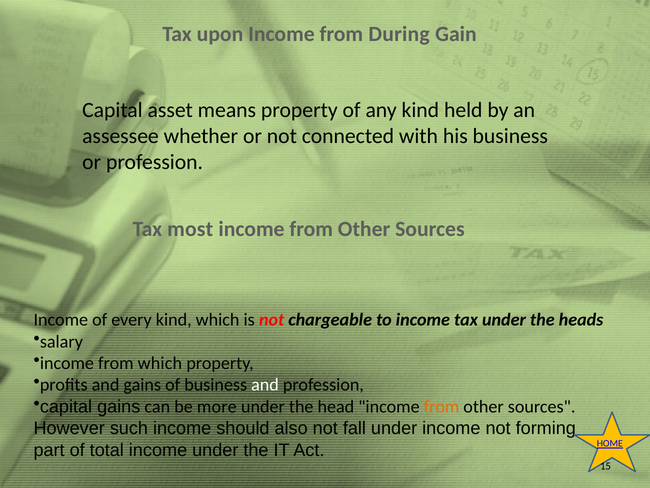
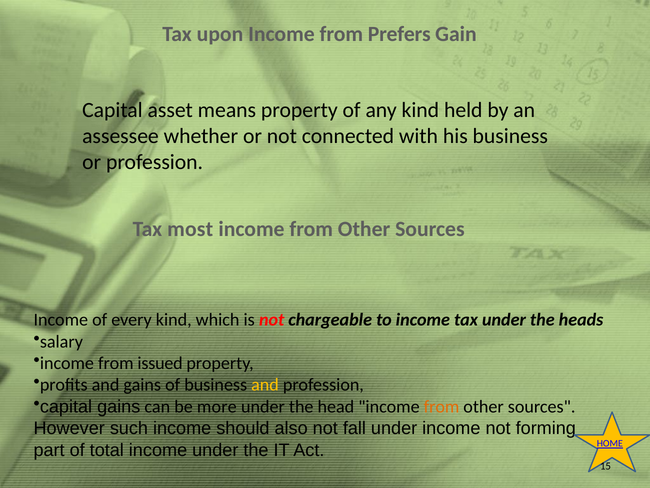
During: During -> Prefers
from which: which -> issued
and at (265, 385) colour: white -> yellow
